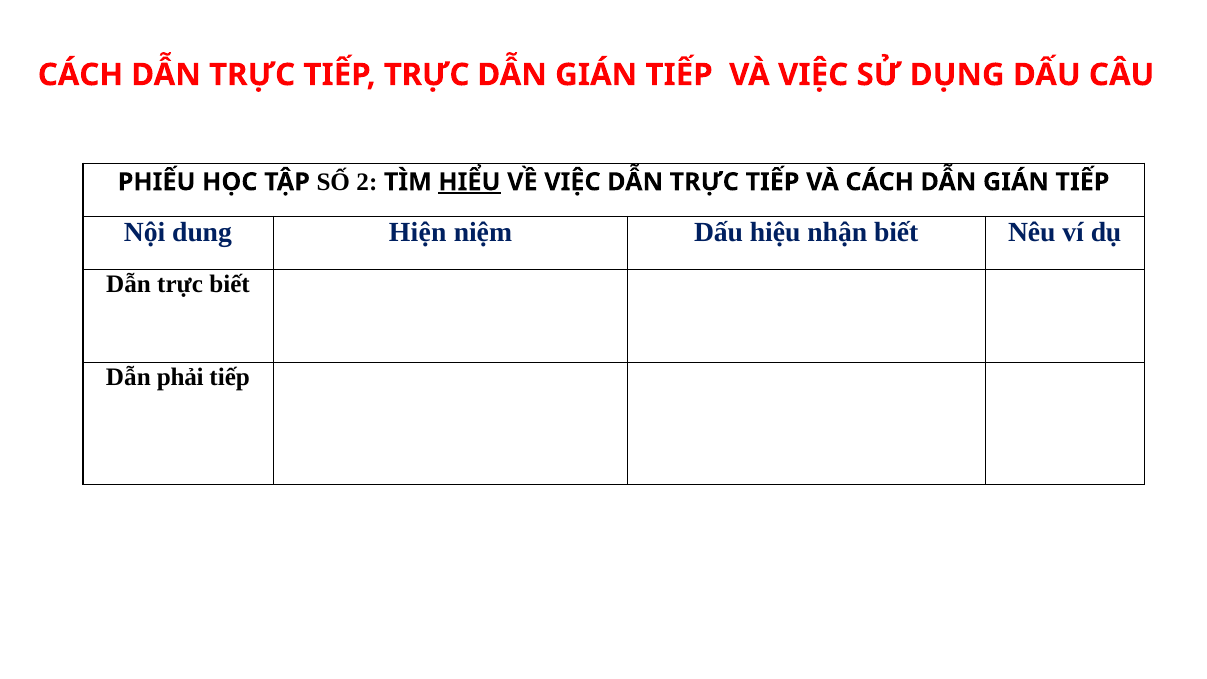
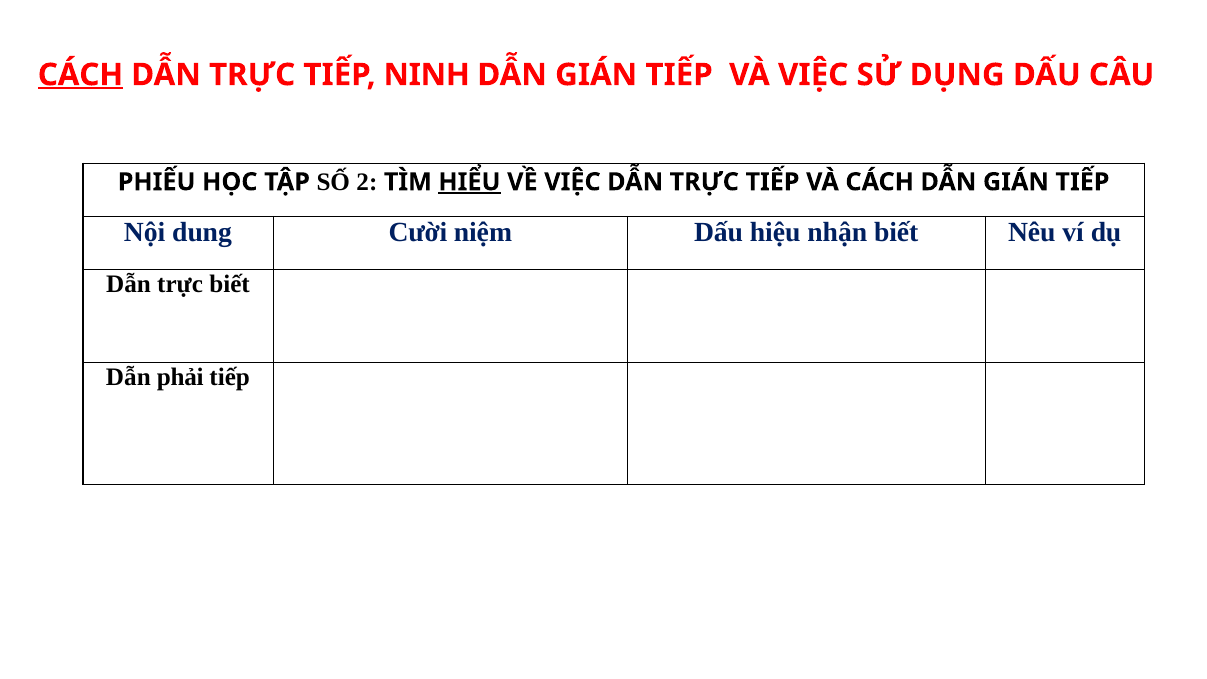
CÁCH at (80, 75) underline: none -> present
TIẾP TRỰC: TRỰC -> NINH
Hiện: Hiện -> Cười
